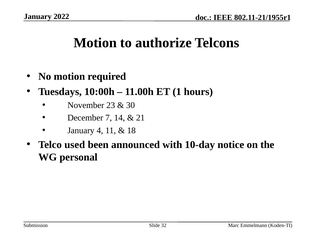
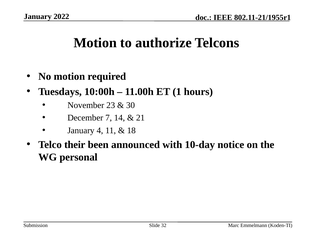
used: used -> their
